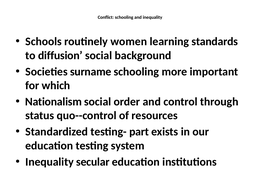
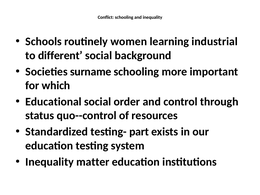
standards: standards -> industrial
diffusion: diffusion -> different
Nationalism: Nationalism -> Educational
secular: secular -> matter
